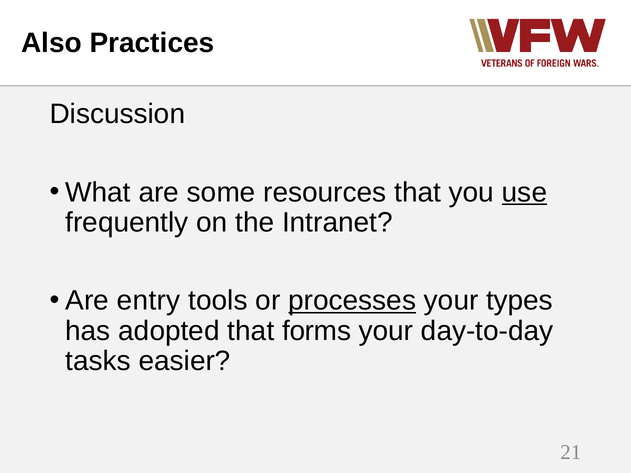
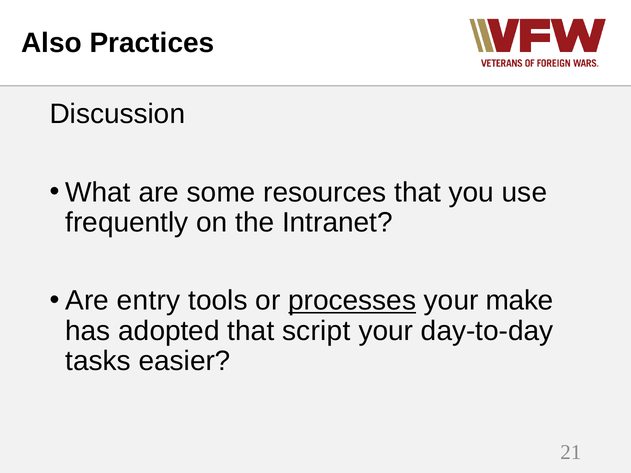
use underline: present -> none
types: types -> make
forms: forms -> script
